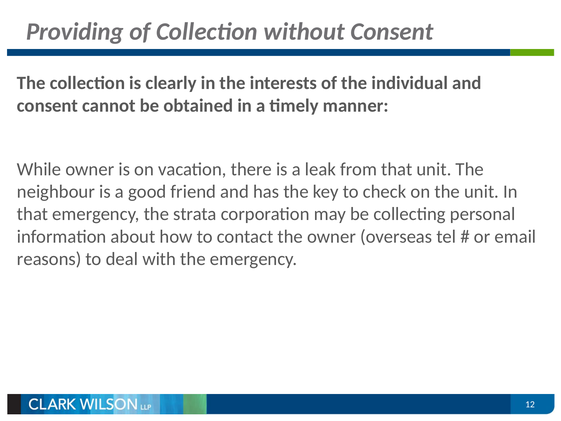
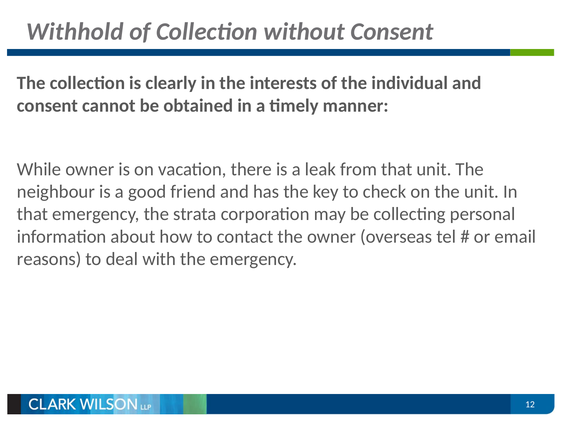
Providing: Providing -> Withhold
